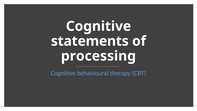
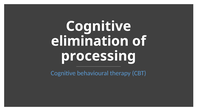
statements: statements -> elimination
